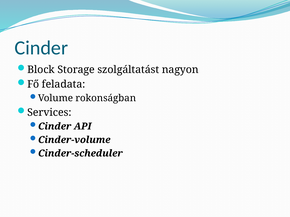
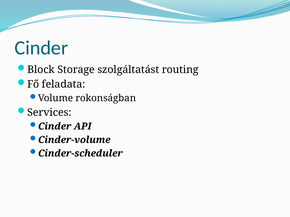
nagyon: nagyon -> routing
